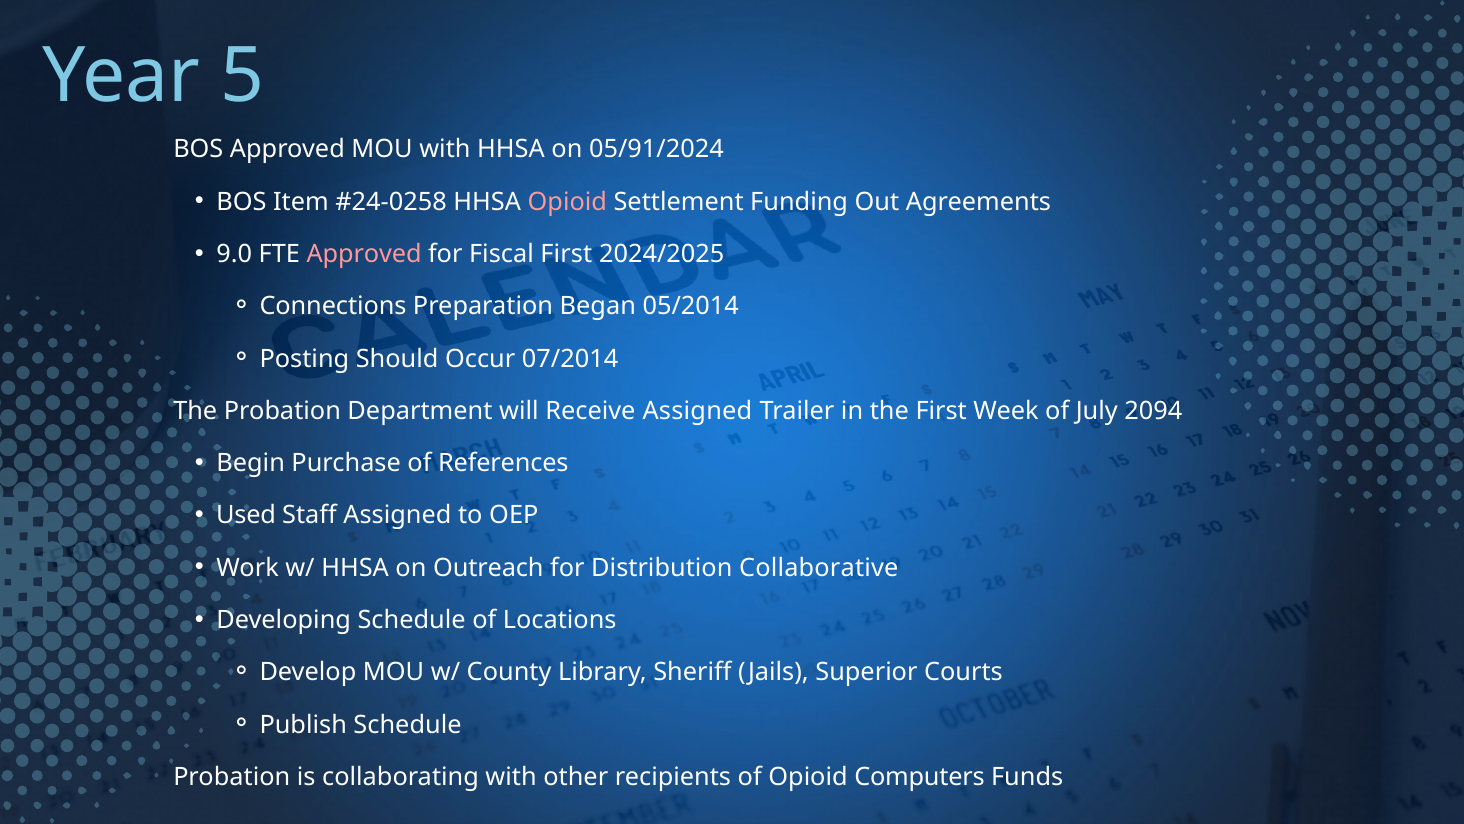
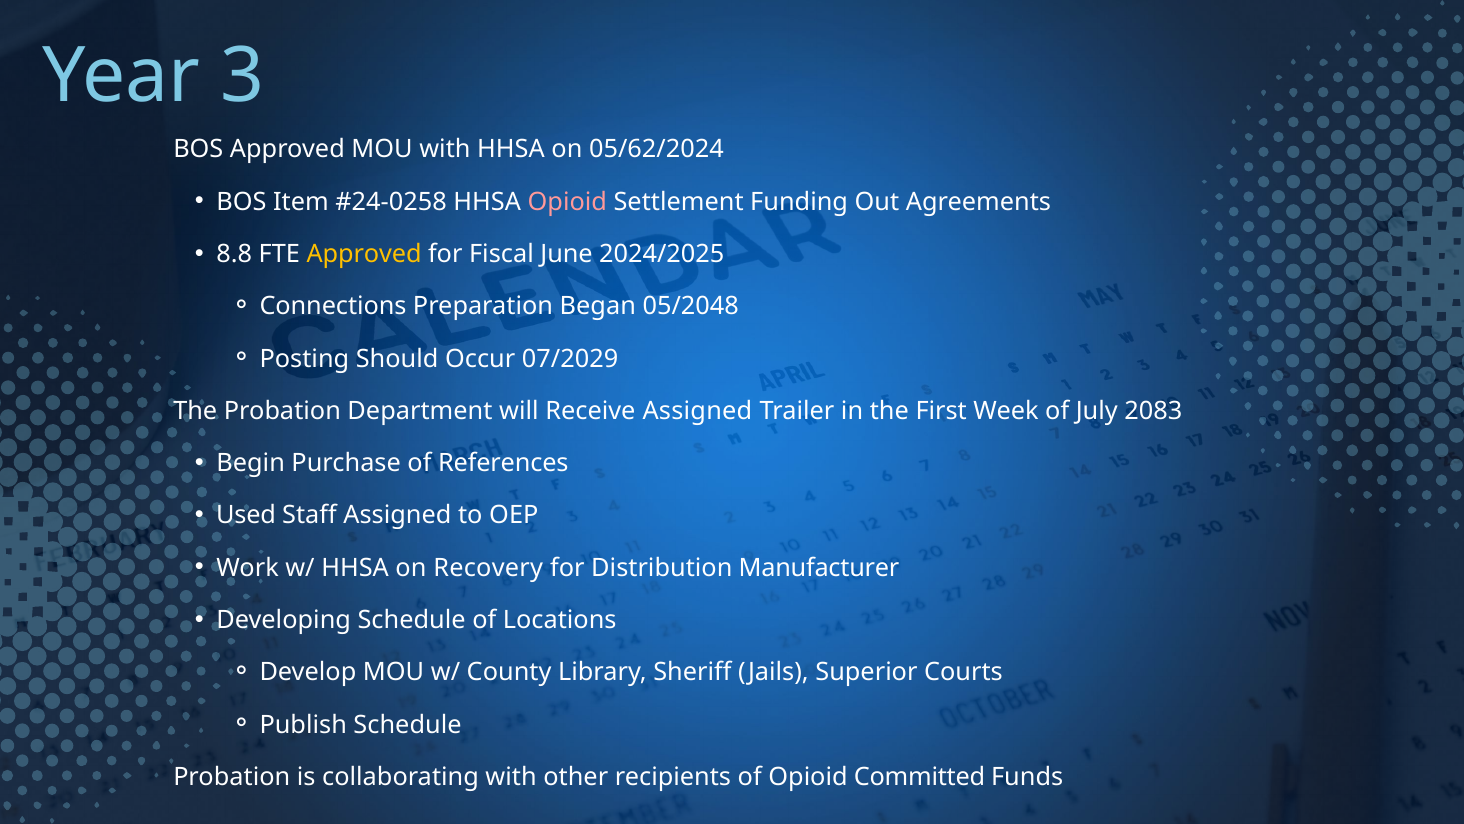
5: 5 -> 3
05/91/2024: 05/91/2024 -> 05/62/2024
9.0: 9.0 -> 8.8
Approved at (364, 254) colour: pink -> yellow
Fiscal First: First -> June
05/2014: 05/2014 -> 05/2048
07/2014: 07/2014 -> 07/2029
2094: 2094 -> 2083
Outreach: Outreach -> Recovery
Collaborative: Collaborative -> Manufacturer
Computers: Computers -> Committed
